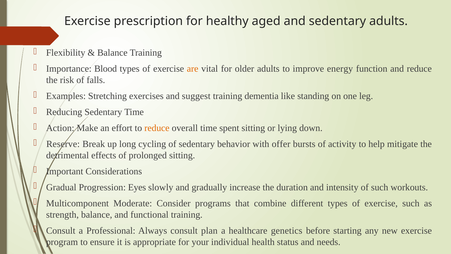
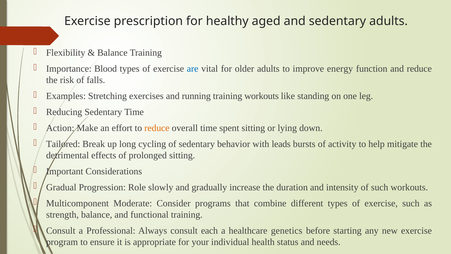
are colour: orange -> blue
suggest: suggest -> running
training dementia: dementia -> workouts
Reserve: Reserve -> Tailored
offer: offer -> leads
Eyes: Eyes -> Role
plan: plan -> each
